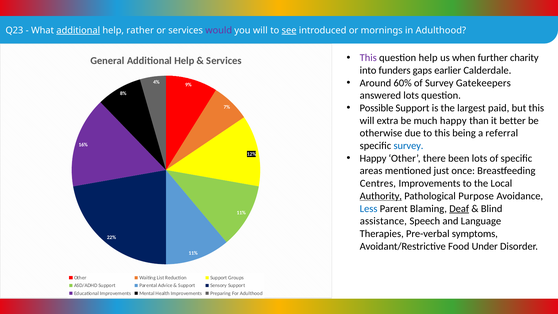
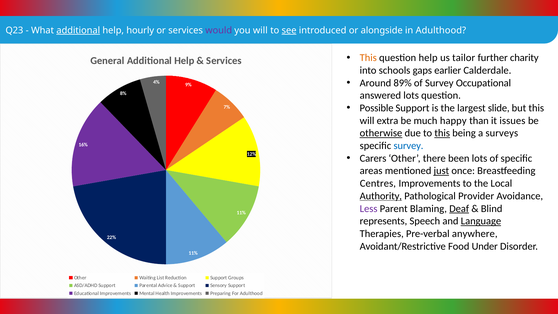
rather: rather -> hourly
mornings: mornings -> alongside
This at (368, 58) colour: purple -> orange
when: when -> tailor
funders: funders -> schools
60%: 60% -> 89%
Gatekeepers: Gatekeepers -> Occupational
paid: paid -> slide
better: better -> issues
otherwise underline: none -> present
this at (442, 133) underline: none -> present
referral: referral -> surveys
Happy at (373, 158): Happy -> Carers
just underline: none -> present
Purpose: Purpose -> Provider
Less colour: blue -> purple
assistance: assistance -> represents
Language underline: none -> present
symptoms: symptoms -> anywhere
